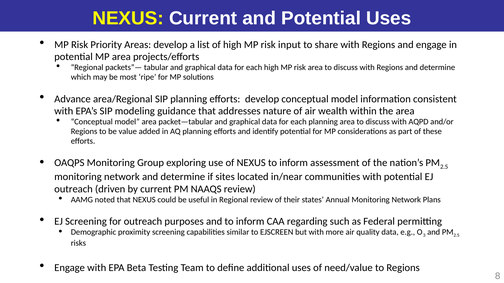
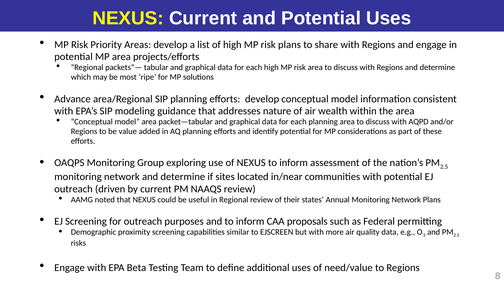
risk input: input -> plans
regarding: regarding -> proposals
